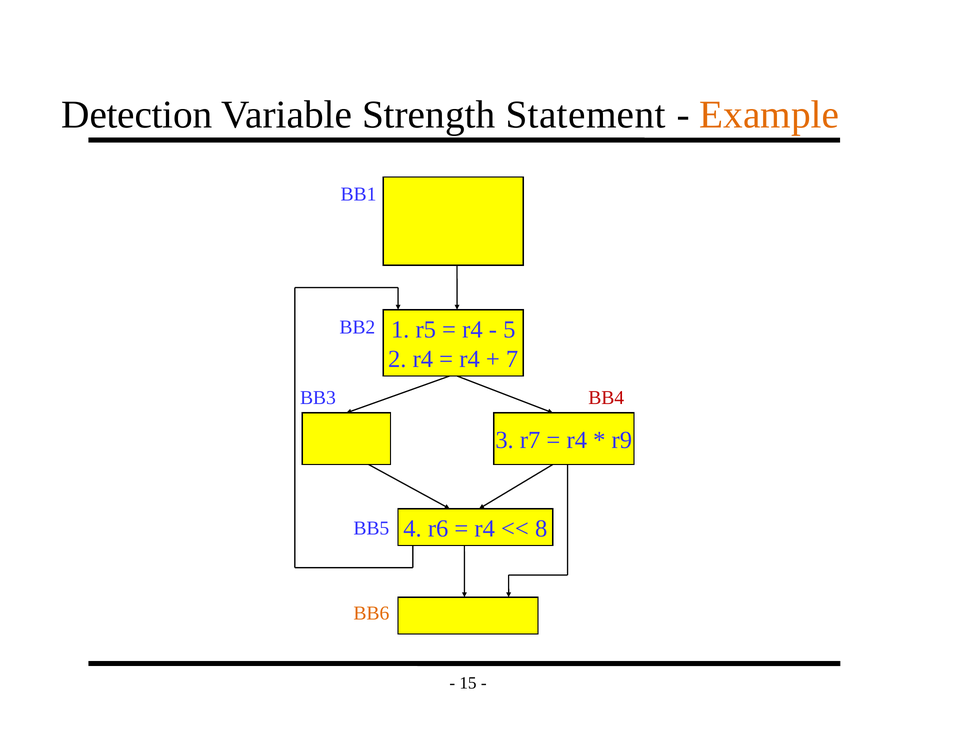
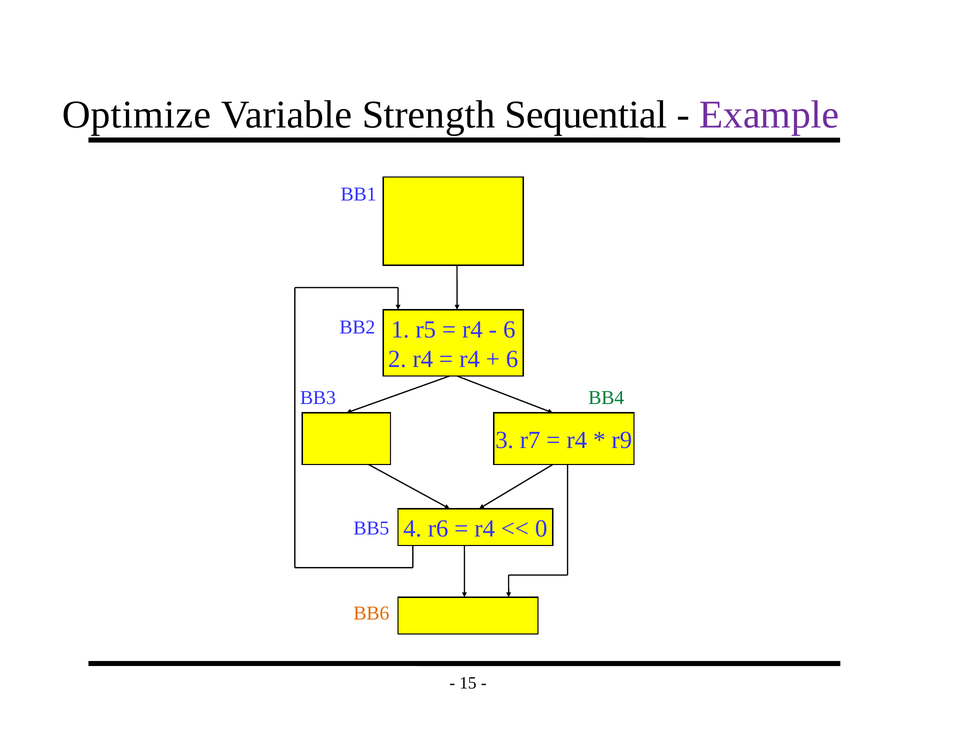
Detection: Detection -> Optimize
Statement: Statement -> Sequential
Example colour: orange -> purple
5 at (509, 330): 5 -> 6
7 at (512, 359): 7 -> 6
BB4 colour: red -> green
8: 8 -> 0
